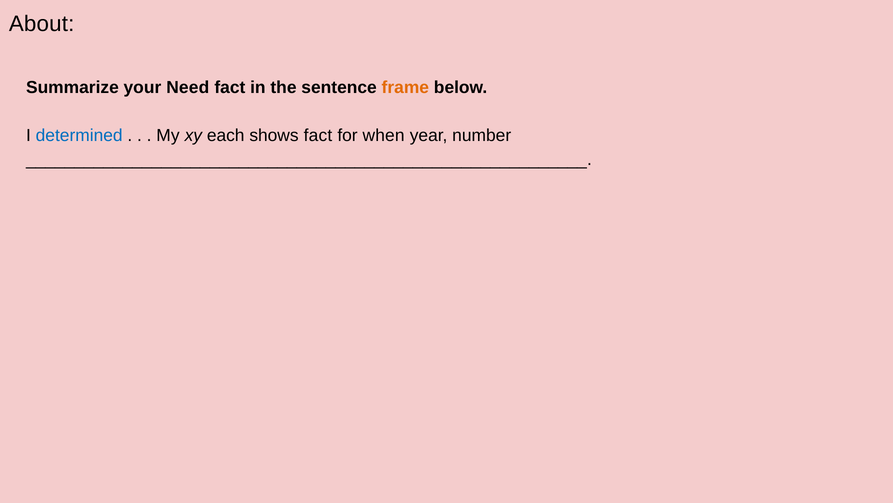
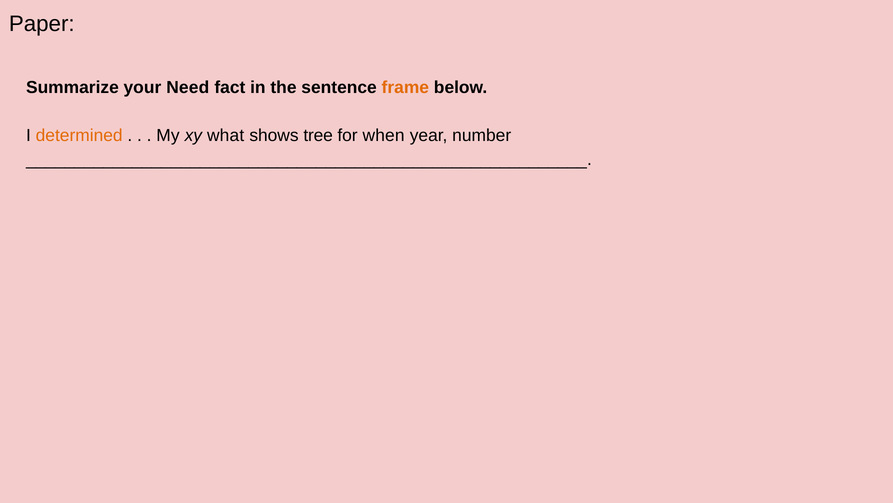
About: About -> Paper
determined colour: blue -> orange
each: each -> what
shows fact: fact -> tree
